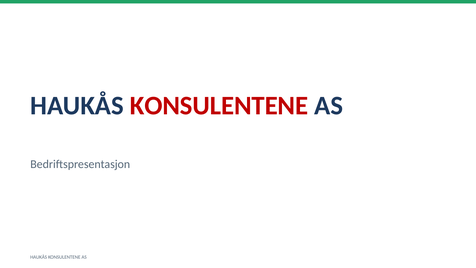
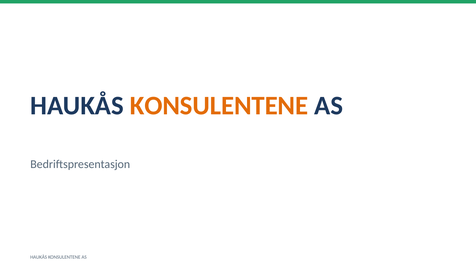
KONSULENTENE at (219, 106) colour: red -> orange
